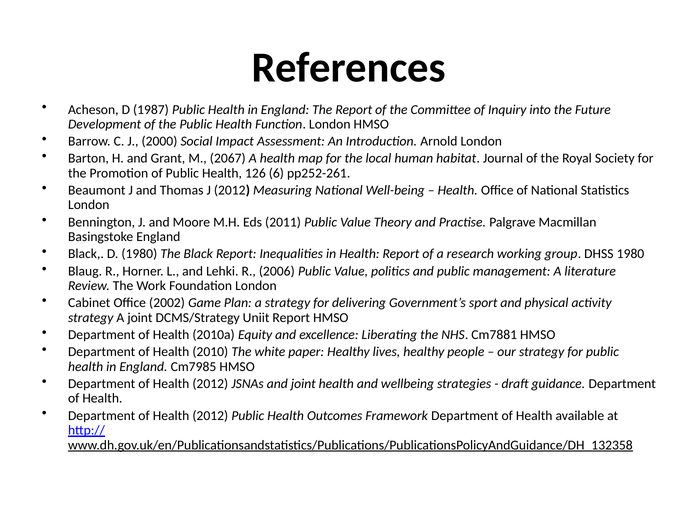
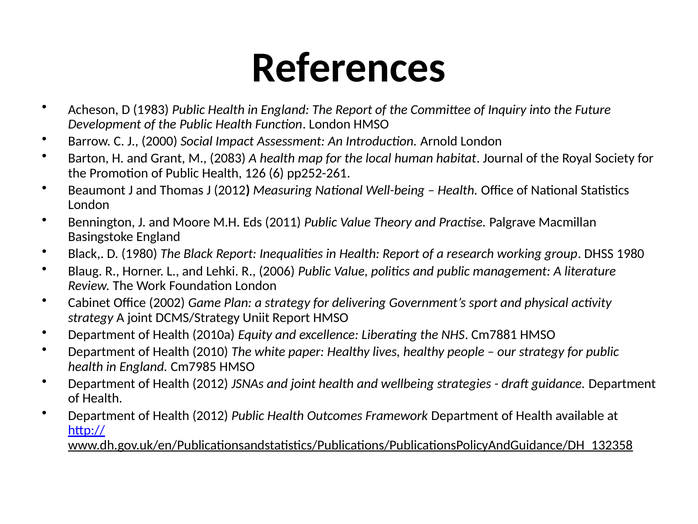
1987: 1987 -> 1983
2067: 2067 -> 2083
